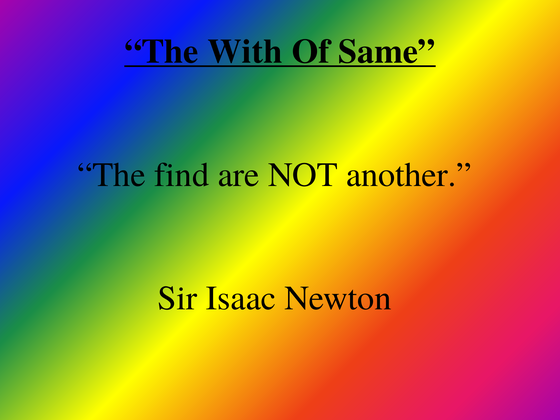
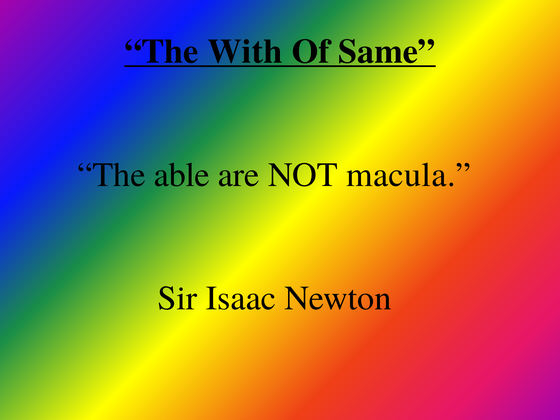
find: find -> able
another: another -> macula
